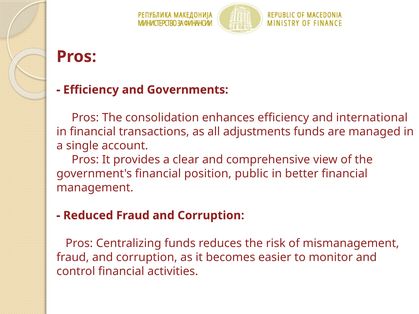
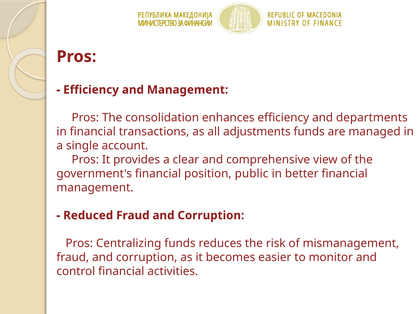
and Governments: Governments -> Management
international: international -> departments
